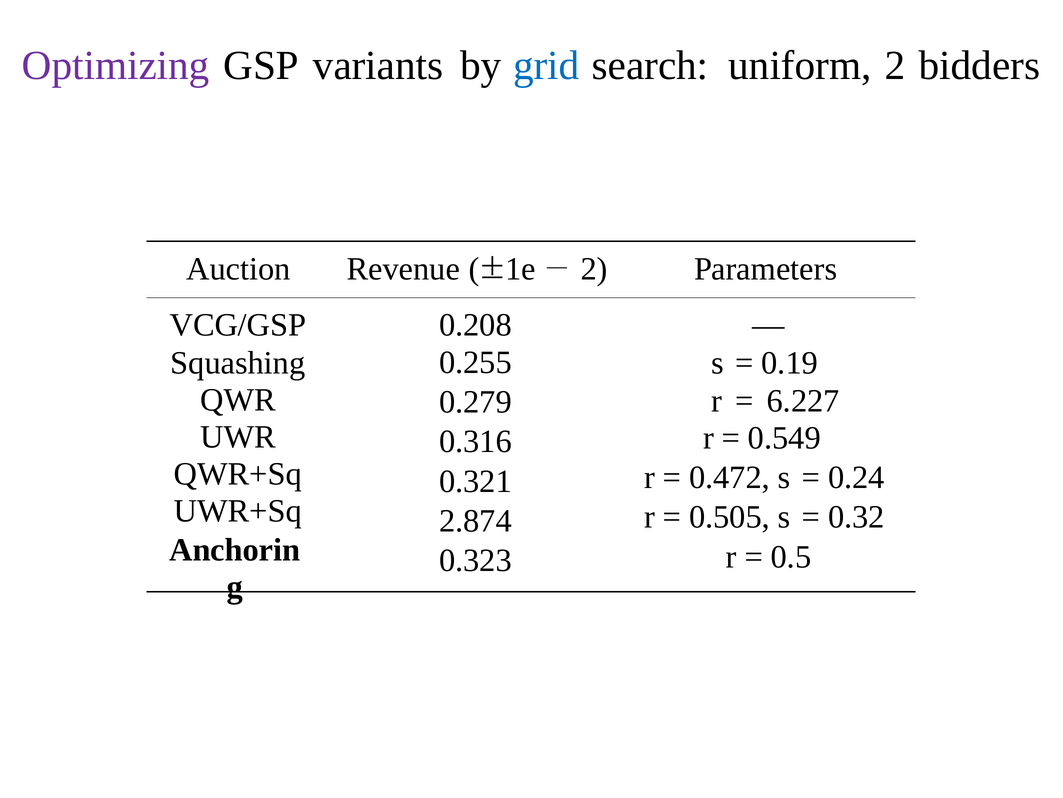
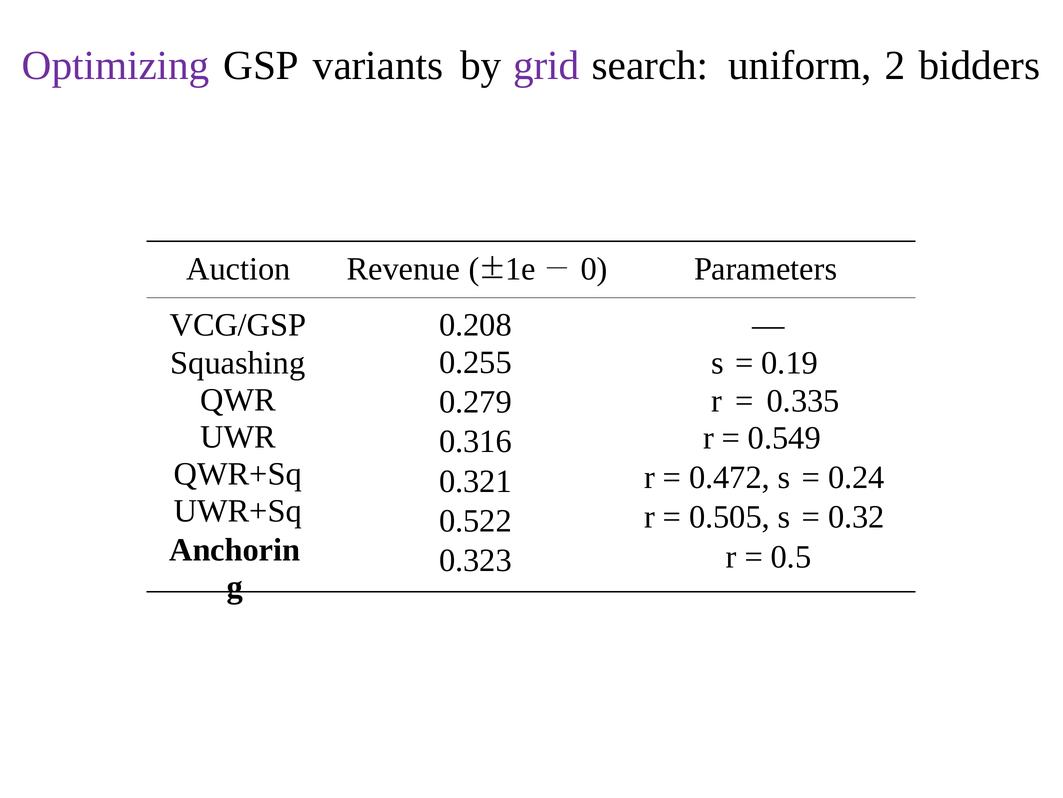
grid colour: blue -> purple
2 at (594, 269): 2 -> 0
6.227: 6.227 -> 0.335
2.874: 2.874 -> 0.522
